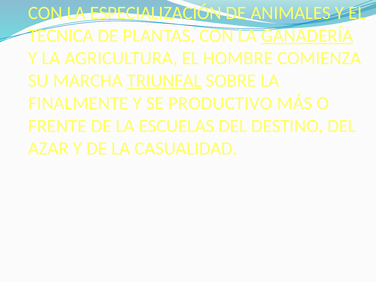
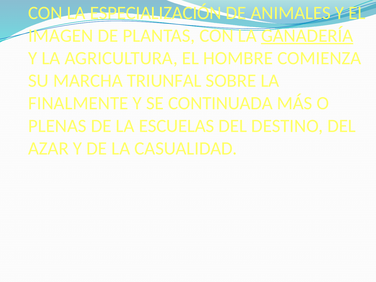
TECNICA: TECNICA -> IMAGEN
TRIUNFAL underline: present -> none
PRODUCTIVO: PRODUCTIVO -> CONTINUADA
FRENTE: FRENTE -> PLENAS
